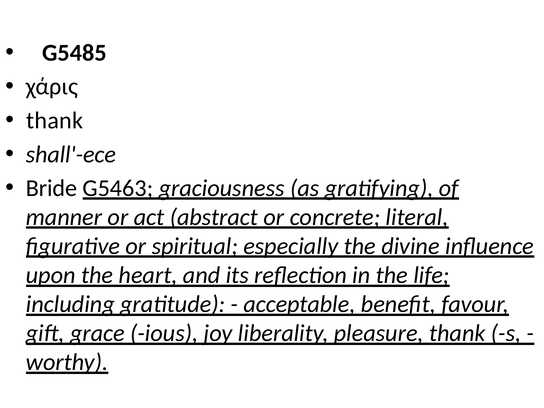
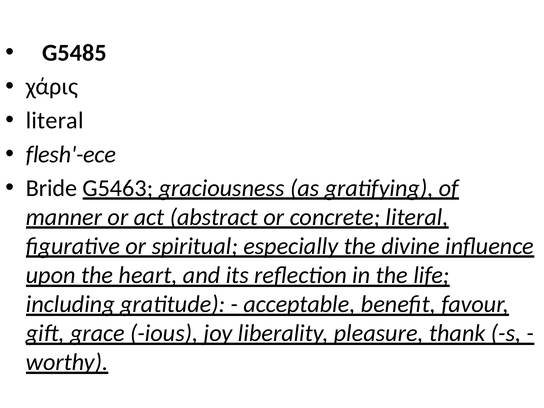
thank at (55, 121): thank -> literal
shall'-ece: shall'-ece -> flesh'-ece
